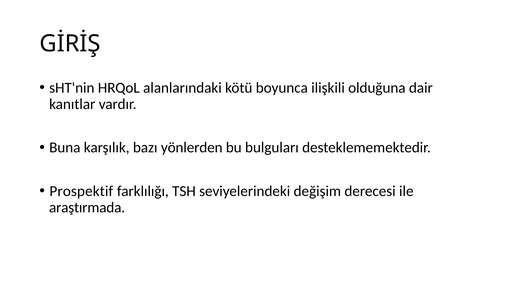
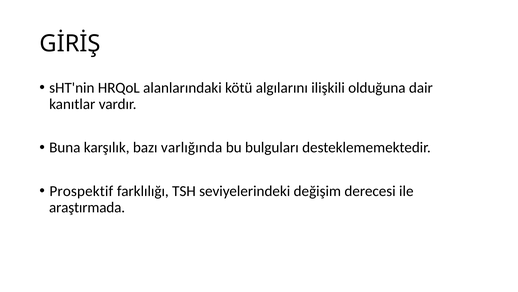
boyunca: boyunca -> algılarını
yönlerden: yönlerden -> varlığında
